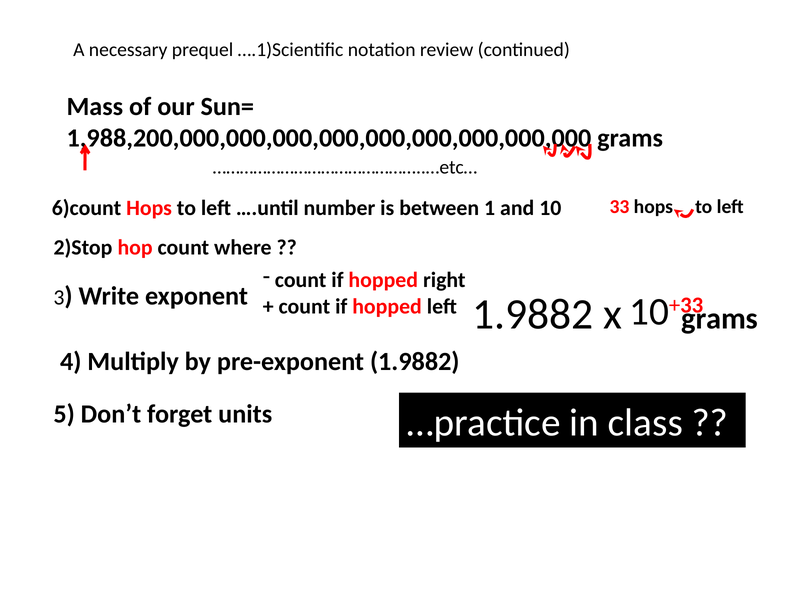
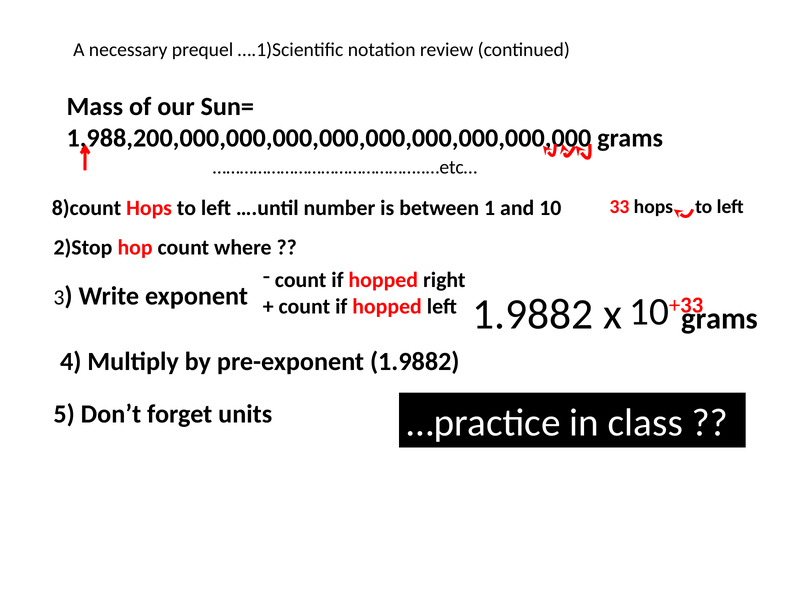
6)count: 6)count -> 8)count
